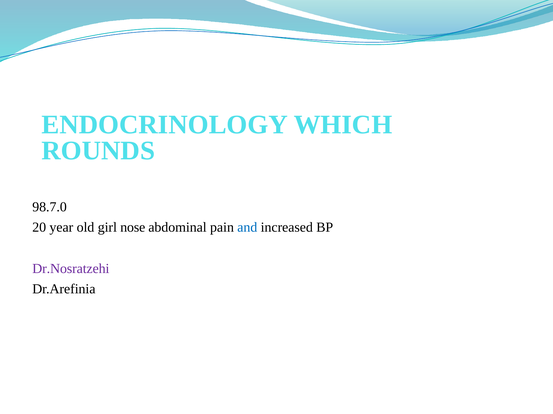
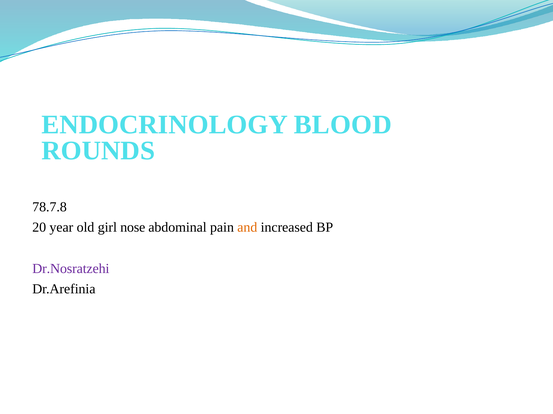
WHICH: WHICH -> BLOOD
98.7.0: 98.7.0 -> 78.7.8
and colour: blue -> orange
